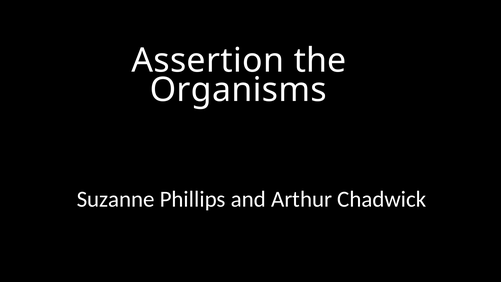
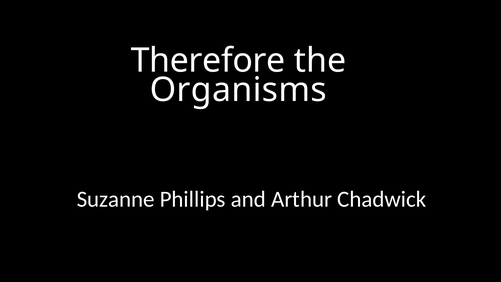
Assertion: Assertion -> Therefore
